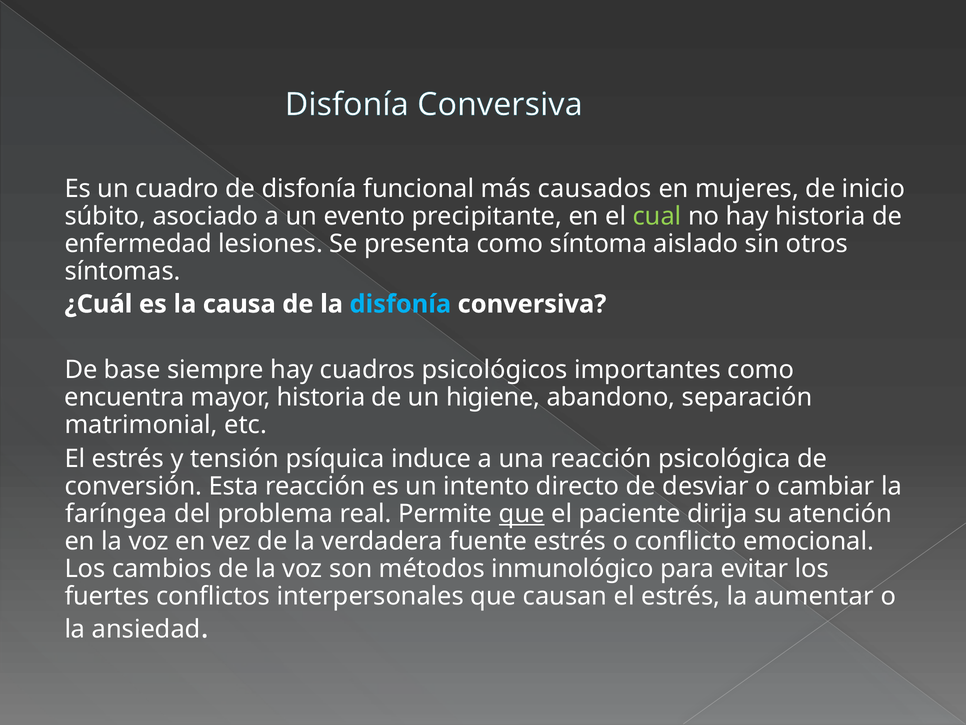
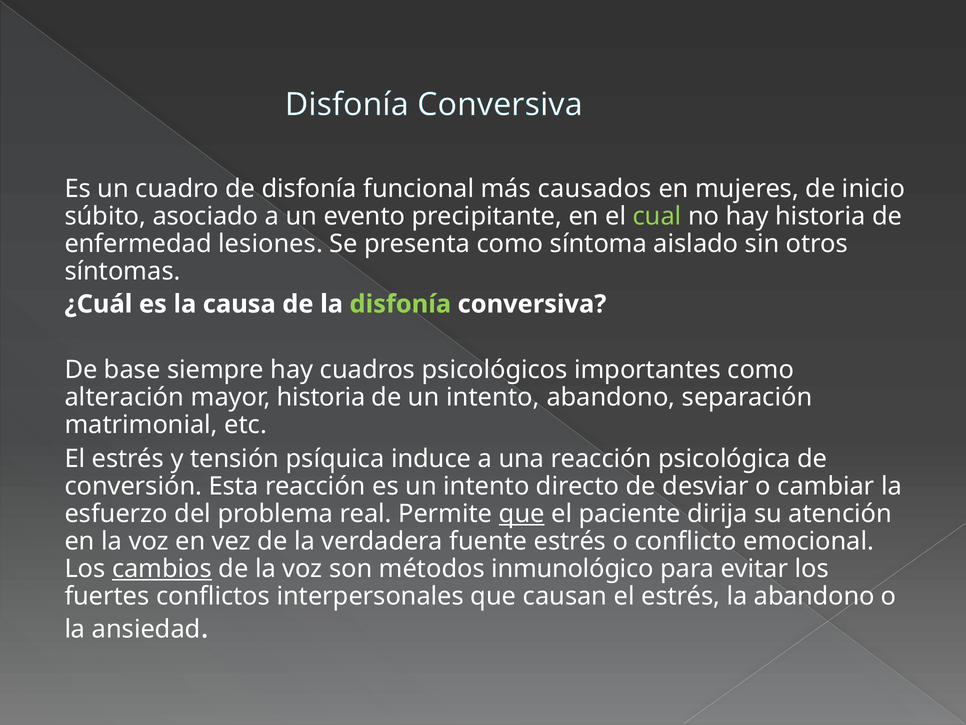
disfonía at (400, 304) colour: light blue -> light green
encuentra: encuentra -> alteración
de un higiene: higiene -> intento
faríngea: faríngea -> esfuerzo
cambios underline: none -> present
la aumentar: aumentar -> abandono
